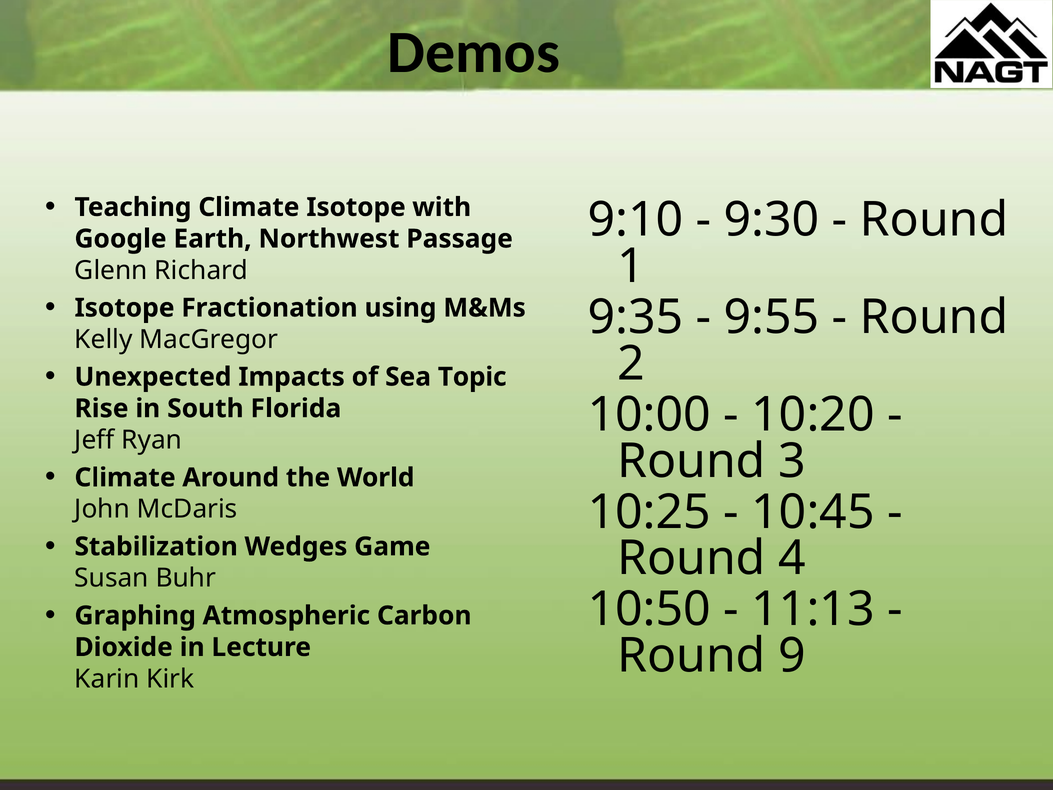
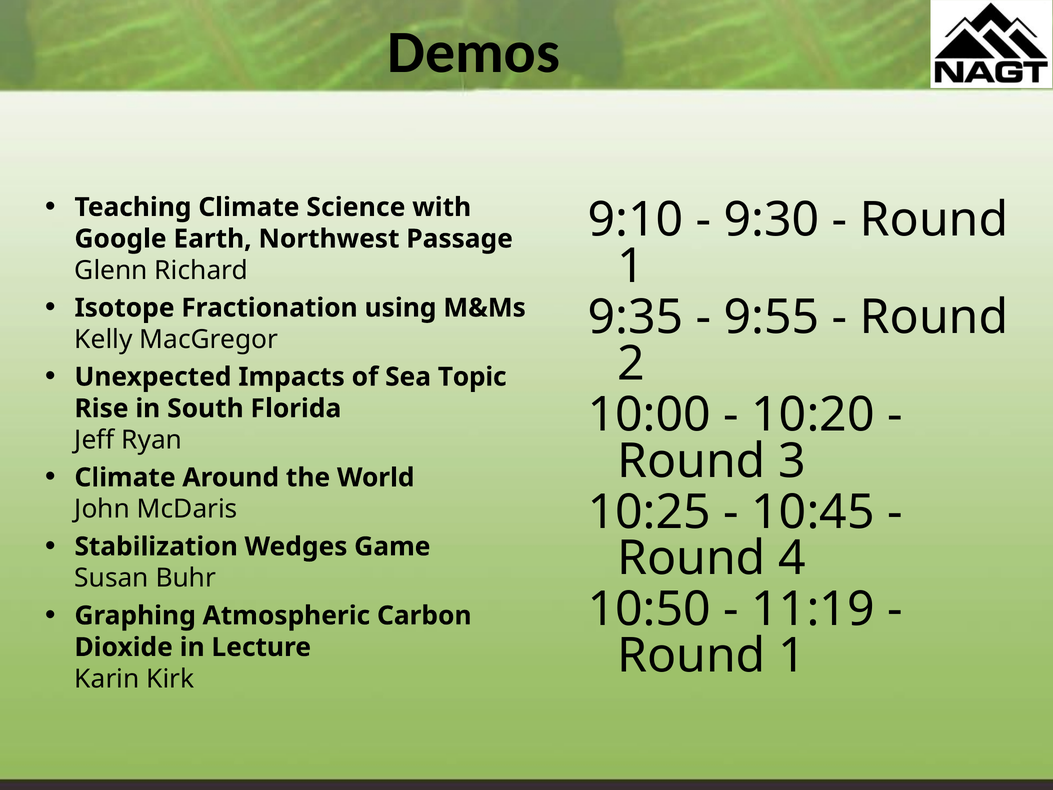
Climate Isotope: Isotope -> Science
11:13: 11:13 -> 11:19
9 at (792, 656): 9 -> 1
